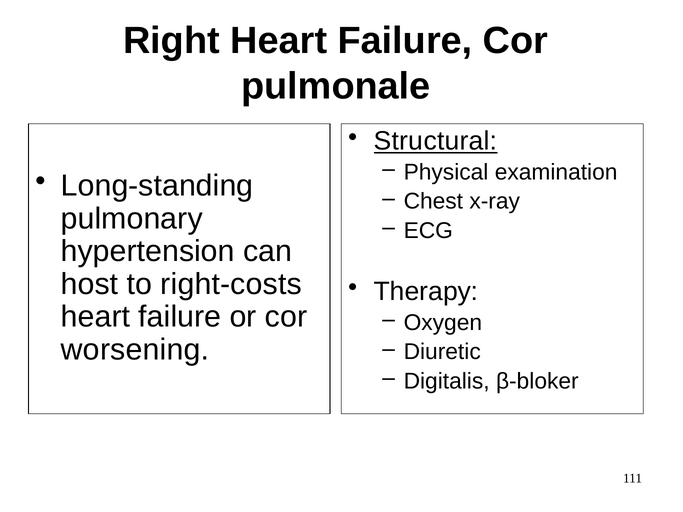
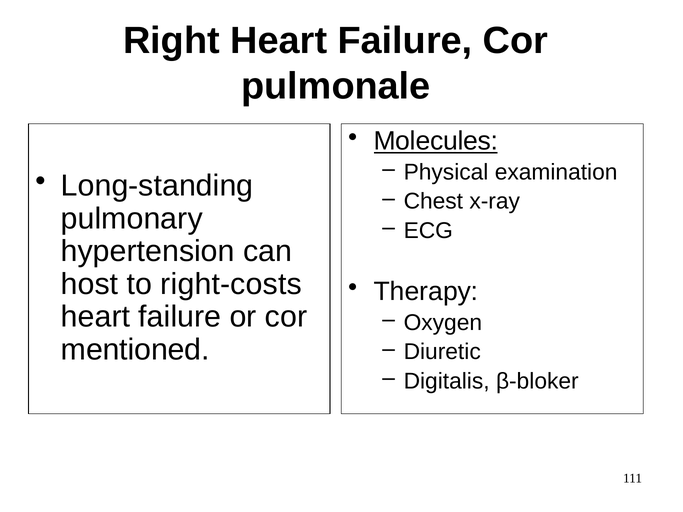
Structural: Structural -> Molecules
worsening: worsening -> mentioned
